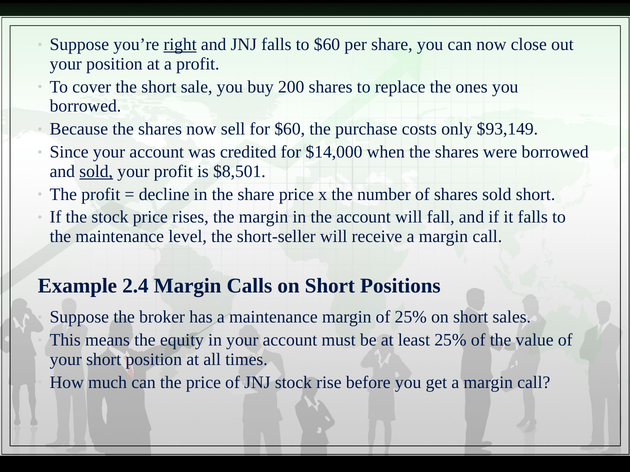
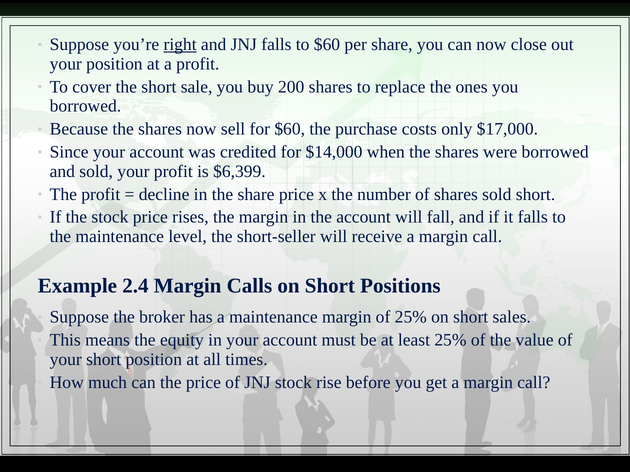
$93,149: $93,149 -> $17,000
sold at (96, 172) underline: present -> none
$8,501: $8,501 -> $6,399
